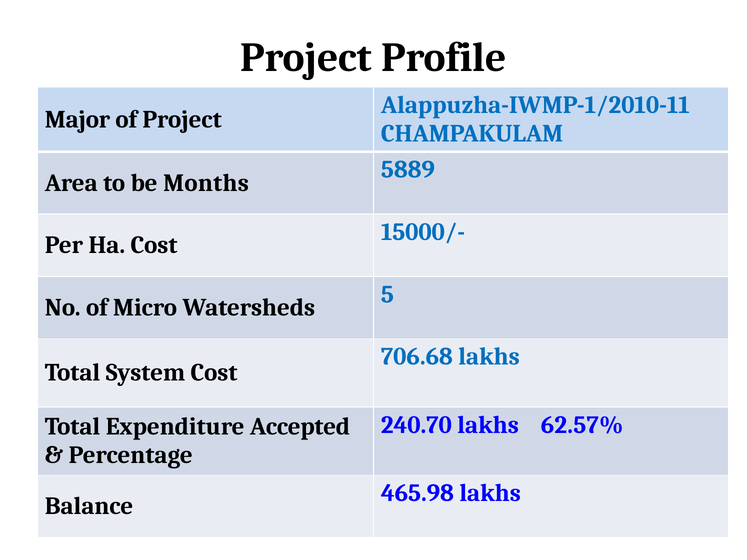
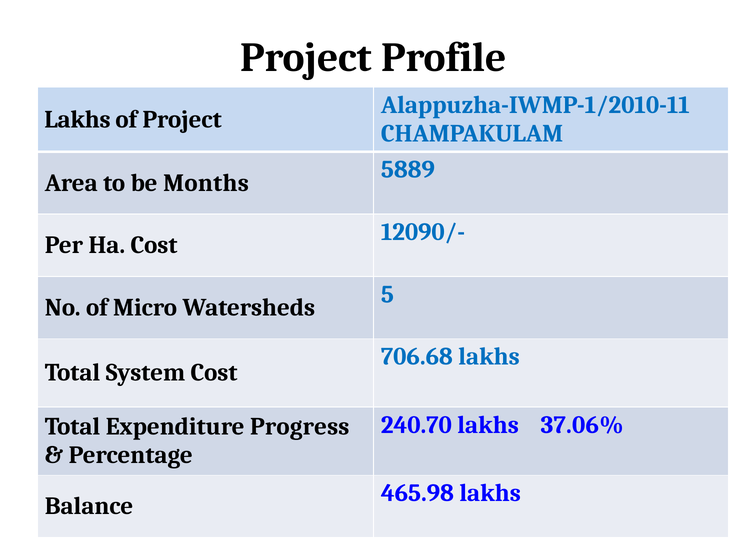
Major at (77, 119): Major -> Lakhs
15000/-: 15000/- -> 12090/-
62.57%: 62.57% -> 37.06%
Accepted: Accepted -> Progress
